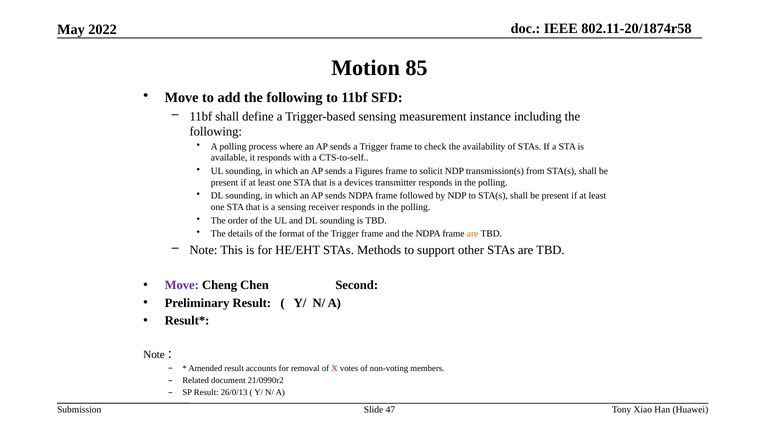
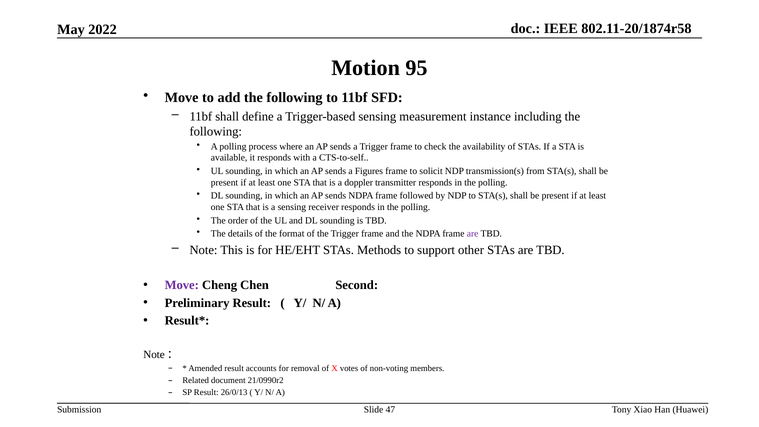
85: 85 -> 95
devices: devices -> doppler
are at (473, 234) colour: orange -> purple
